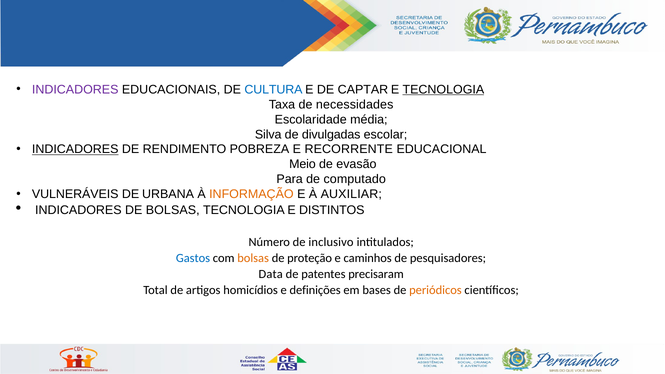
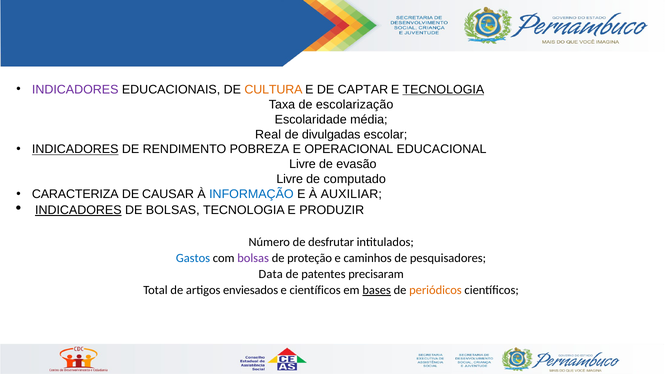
CULTURA colour: blue -> orange
necessidades: necessidades -> escolarização
Silva: Silva -> Real
RECORRENTE: RECORRENTE -> OPERACIONAL
Meio at (302, 164): Meio -> Livre
Para at (290, 179): Para -> Livre
VULNERÁVEIS: VULNERÁVEIS -> CARACTERIZA
URBANA: URBANA -> CAUSAR
INFORMAÇÃO colour: orange -> blue
INDICADORES at (78, 210) underline: none -> present
DISTINTOS: DISTINTOS -> PRODUZIR
inclusivo: inclusivo -> desfrutar
bolsas at (253, 258) colour: orange -> purple
homicídios: homicídios -> enviesados
e definições: definições -> científicos
bases underline: none -> present
